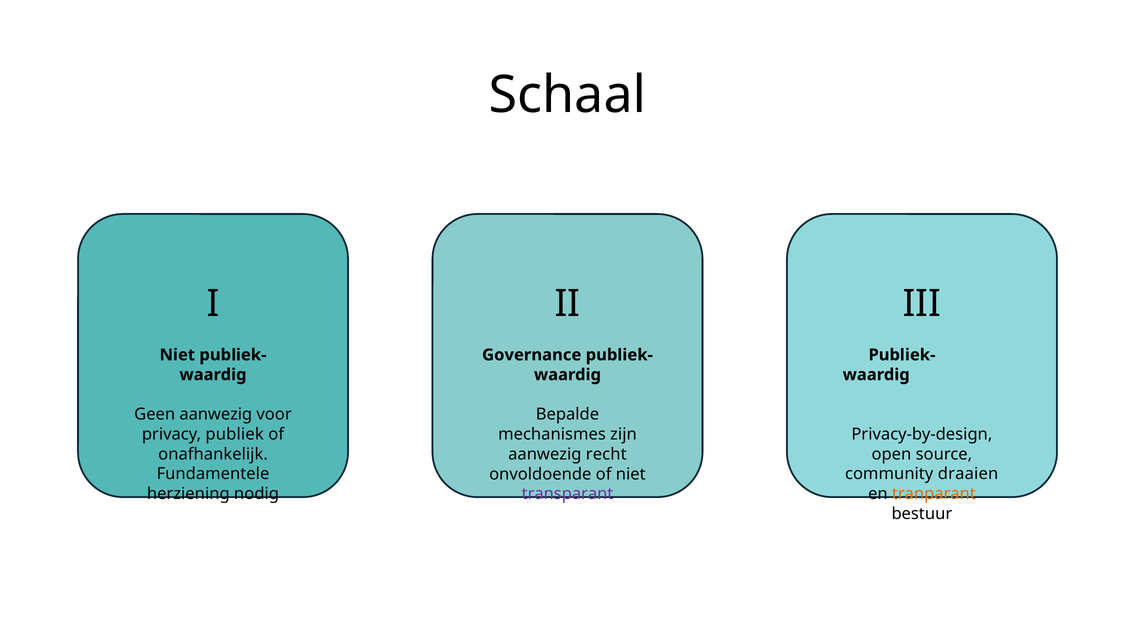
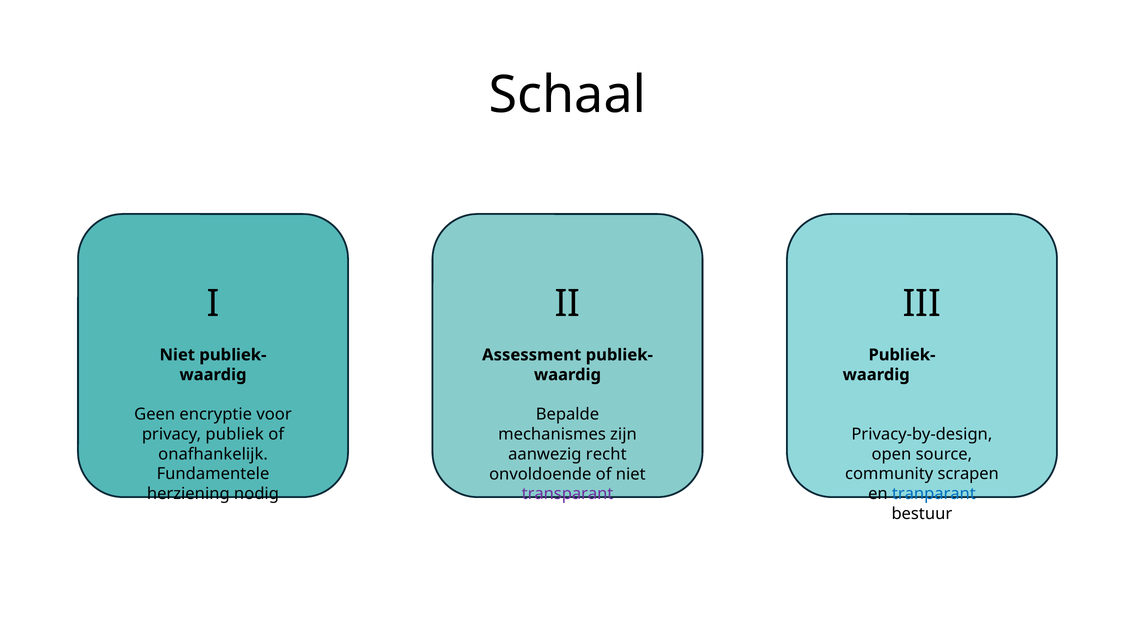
Governance: Governance -> Assessment
Geen aanwezig: aanwezig -> encryptie
draaien: draaien -> scrapen
tranparant colour: orange -> blue
